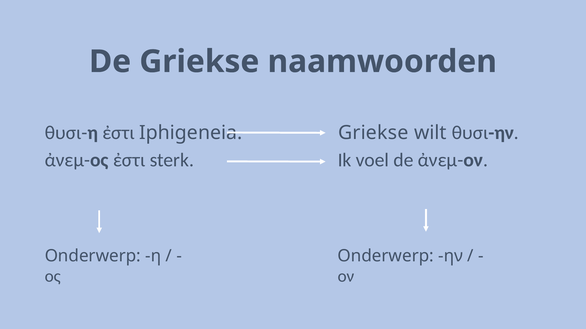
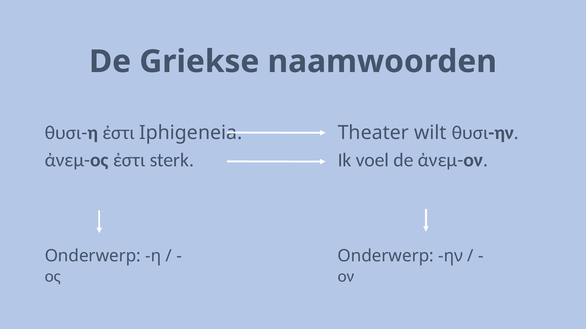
Griekse at (373, 133): Griekse -> Theater
